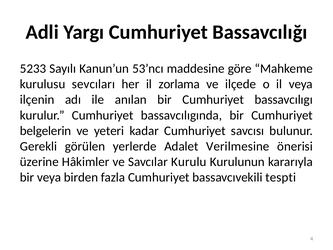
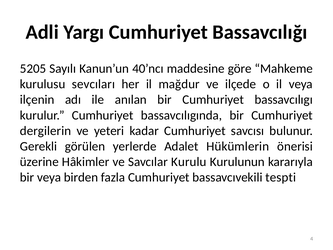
5233: 5233 -> 5205
53’ncı: 53’ncı -> 40’ncı
zorlama: zorlama -> mağdur
belgelerin: belgelerin -> dergilerin
Verilmesine: Verilmesine -> Hükümlerin
